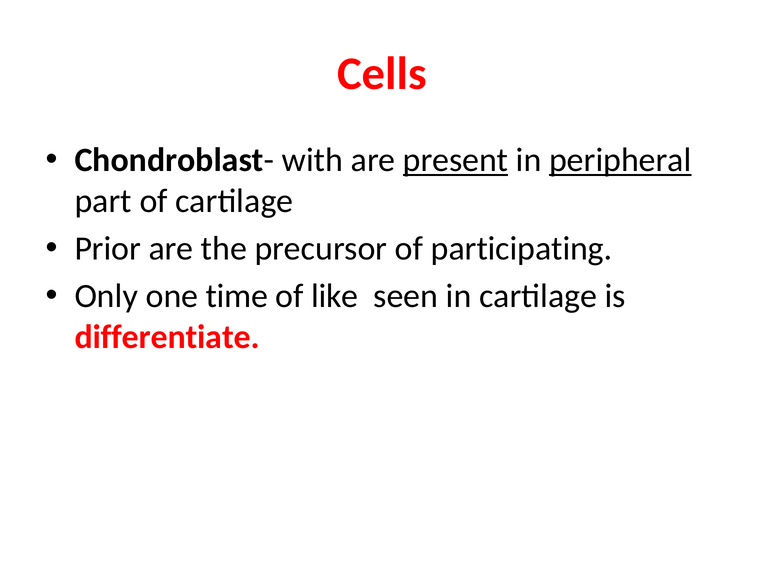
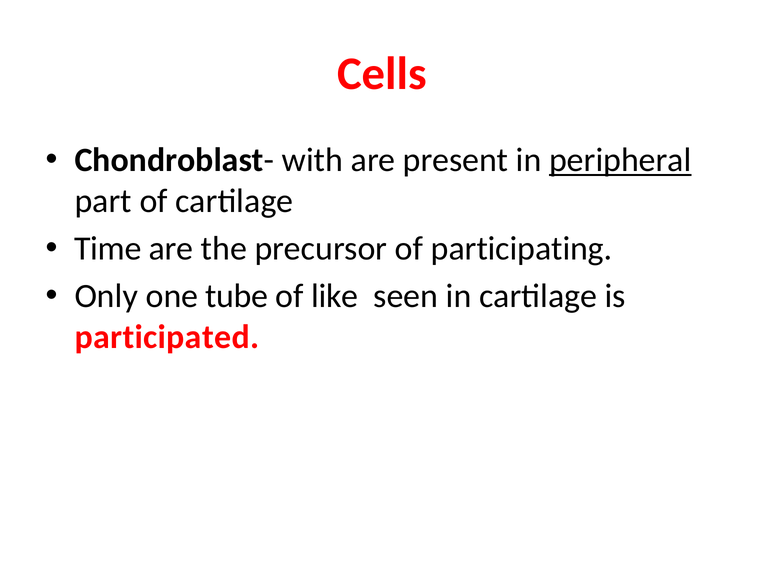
present underline: present -> none
Prior: Prior -> Time
time: time -> tube
differentiate: differentiate -> participated
